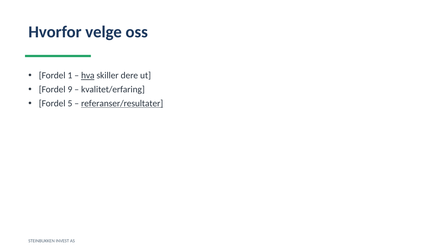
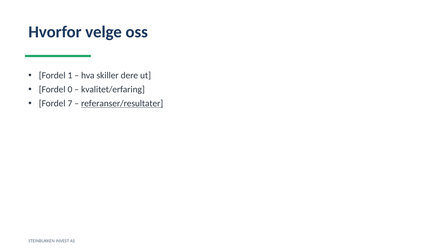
hva underline: present -> none
9: 9 -> 0
5: 5 -> 7
